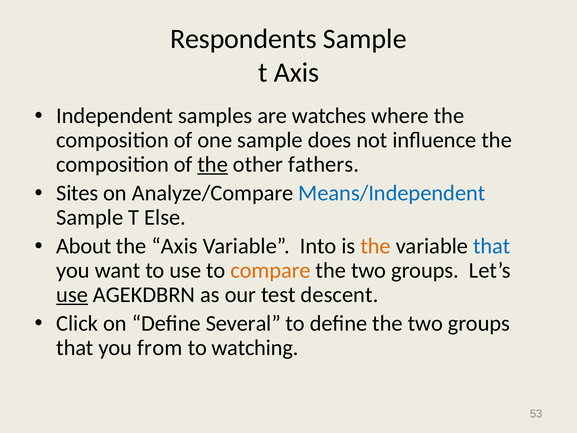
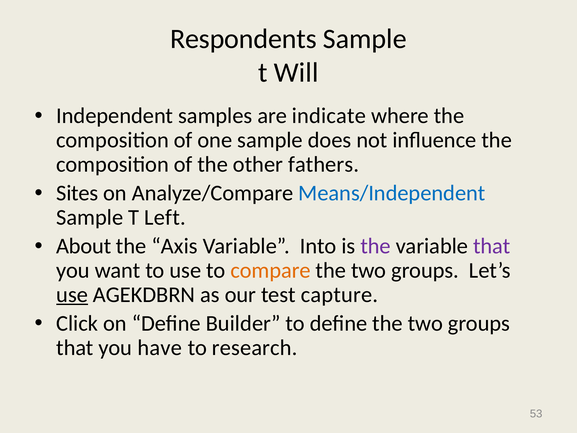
t Axis: Axis -> Will
watches: watches -> indicate
the at (213, 164) underline: present -> none
Else: Else -> Left
the at (376, 246) colour: orange -> purple
that at (492, 246) colour: blue -> purple
descent: descent -> capture
Several: Several -> Builder
from: from -> have
watching: watching -> research
